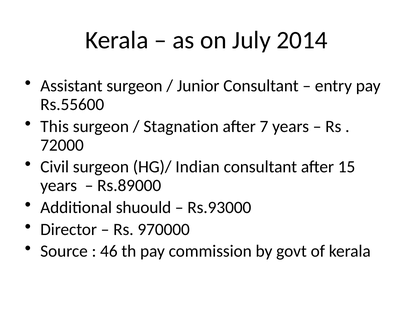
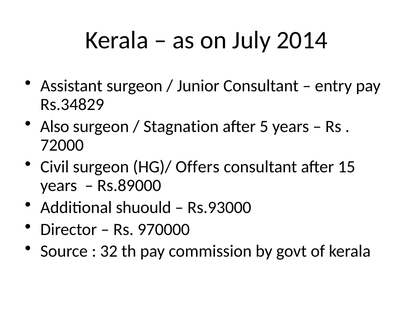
Rs.55600: Rs.55600 -> Rs.34829
This: This -> Also
7: 7 -> 5
Indian: Indian -> Offers
46: 46 -> 32
